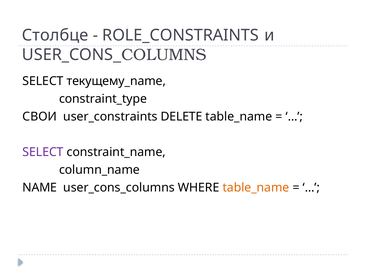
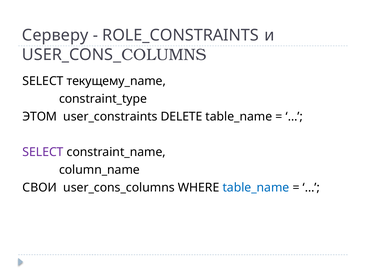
Столбце: Столбце -> Серверу
СВОИ: СВОИ -> ЭТОМ
NAME: NAME -> СВОИ
table_name at (256, 187) colour: orange -> blue
